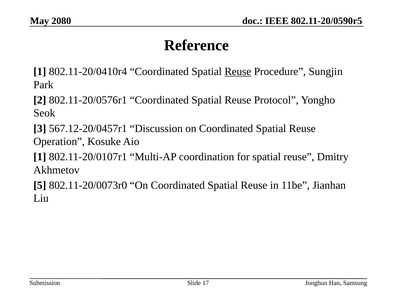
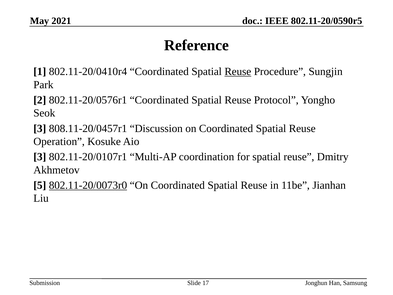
2080: 2080 -> 2021
567.12-20/0457r1: 567.12-20/0457r1 -> 808.11-20/0457r1
1 at (40, 157): 1 -> 3
802.11-20/0073r0 underline: none -> present
